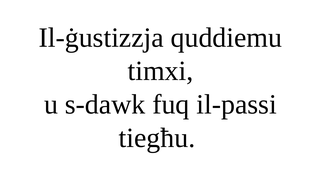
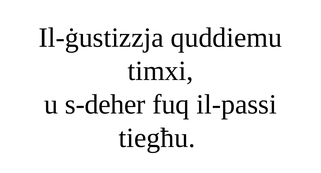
s-dawk: s-dawk -> s-deher
